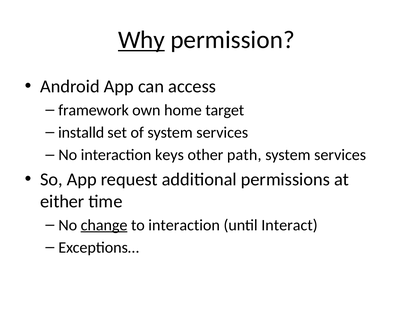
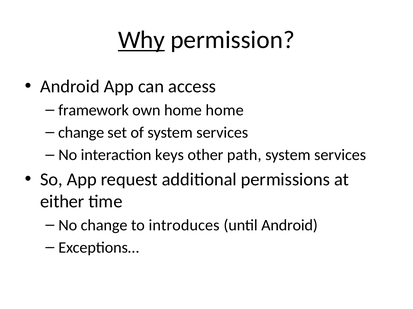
home target: target -> home
installd at (81, 133): installd -> change
change at (104, 226) underline: present -> none
to interaction: interaction -> introduces
until Interact: Interact -> Android
